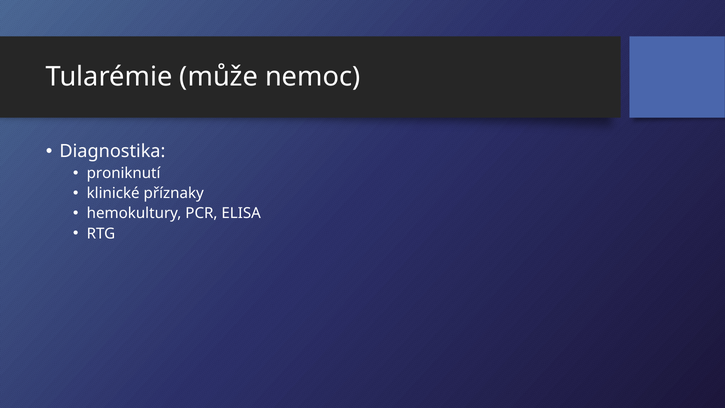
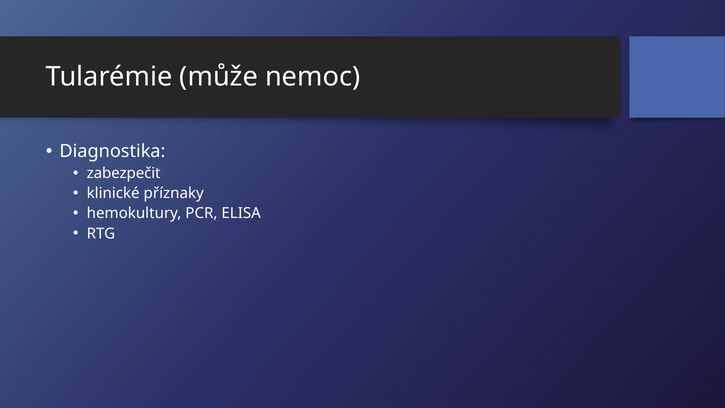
proniknutí: proniknutí -> zabezpečit
